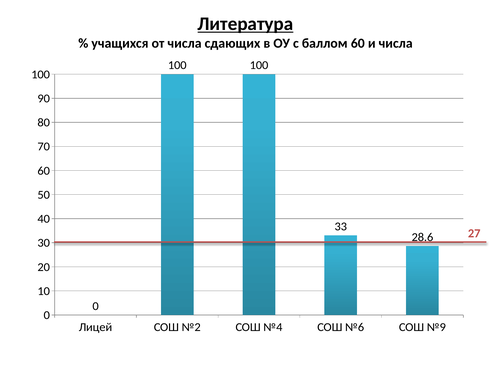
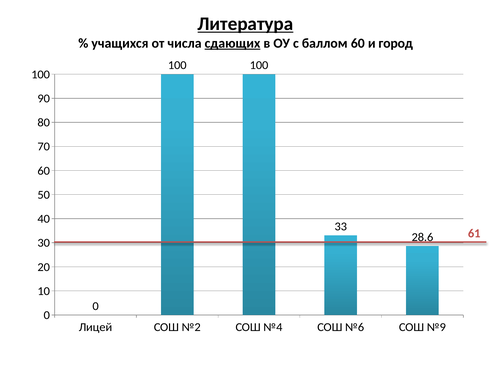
сдающих underline: none -> present
и числа: числа -> город
27: 27 -> 61
